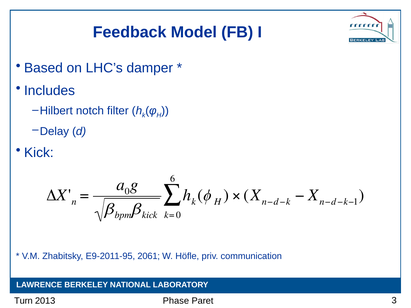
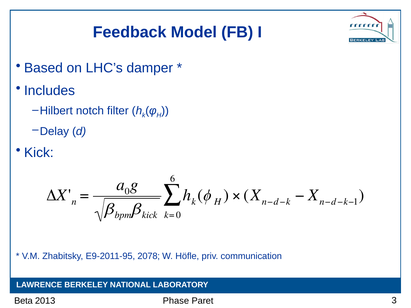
2061: 2061 -> 2078
Turn: Turn -> Beta
